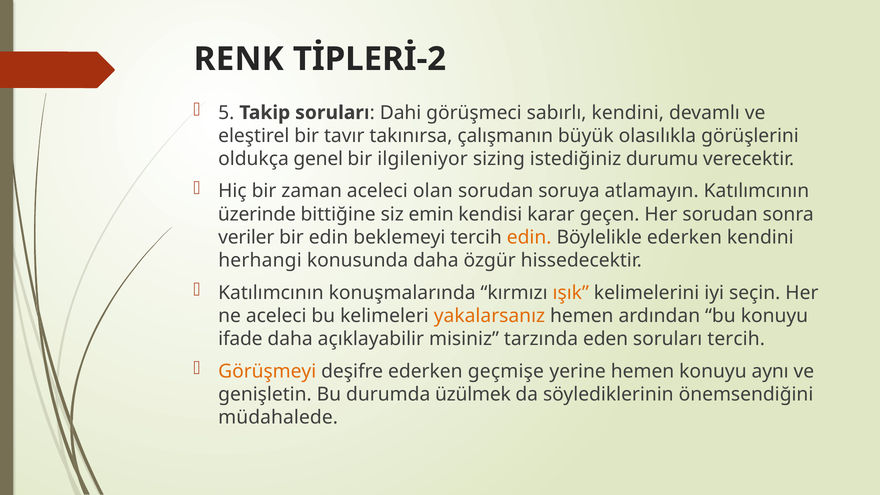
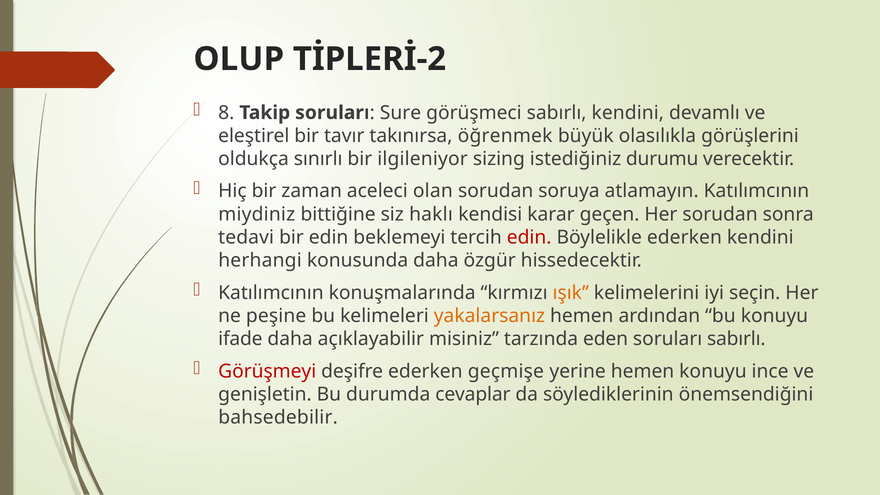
RENK: RENK -> OLUP
5: 5 -> 8
Dahi: Dahi -> Sure
çalışmanın: çalışmanın -> öğrenmek
genel: genel -> sınırlı
üzerinde: üzerinde -> miydiniz
emin: emin -> haklı
veriler: veriler -> tedavi
edin at (529, 237) colour: orange -> red
ne aceleci: aceleci -> peşine
soruları tercih: tercih -> sabırlı
Görüşmeyi colour: orange -> red
aynı: aynı -> ince
üzülmek: üzülmek -> cevaplar
müdahalede: müdahalede -> bahsedebilir
